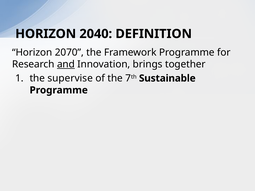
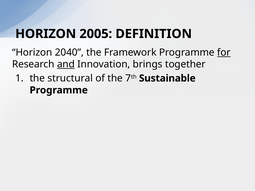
2040: 2040 -> 2005
2070: 2070 -> 2040
for underline: none -> present
supervise: supervise -> structural
